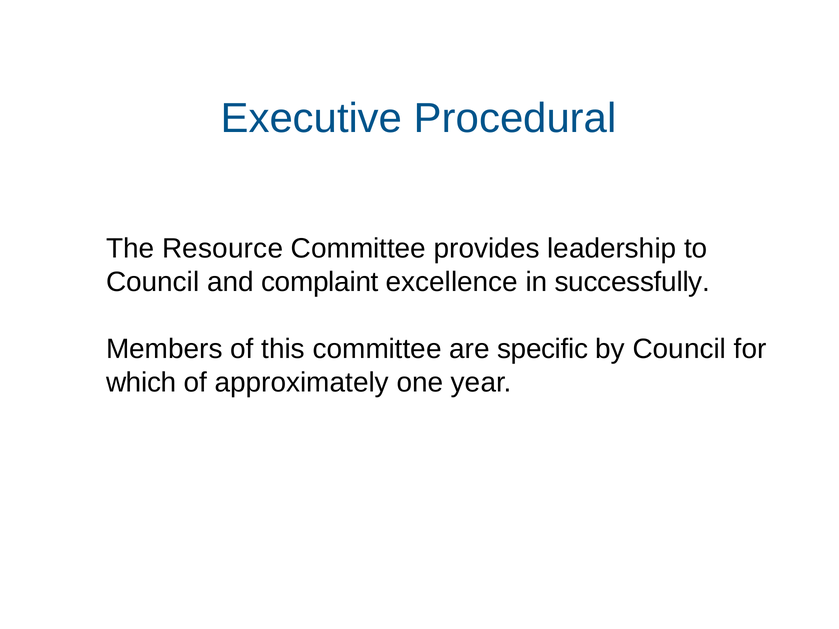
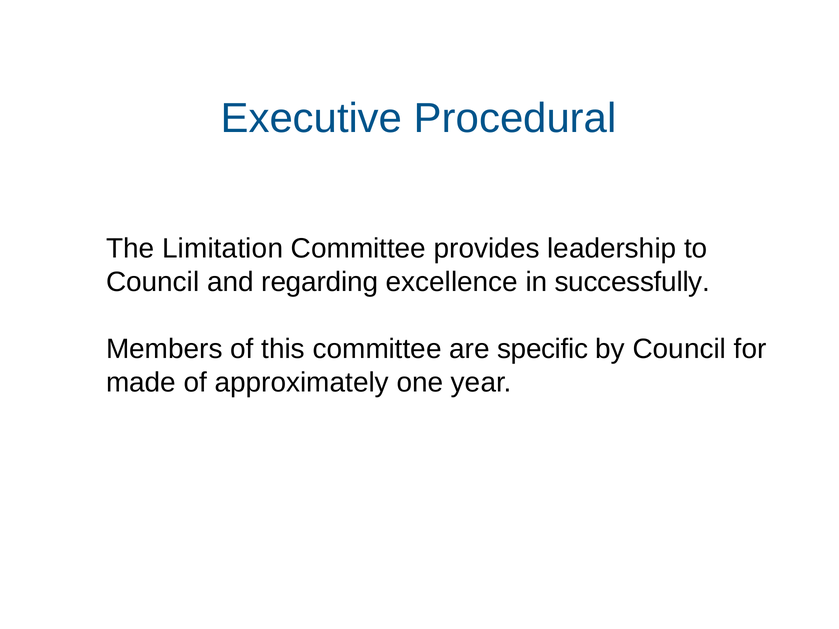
Resource: Resource -> Limitation
complaint: complaint -> regarding
which: which -> made
